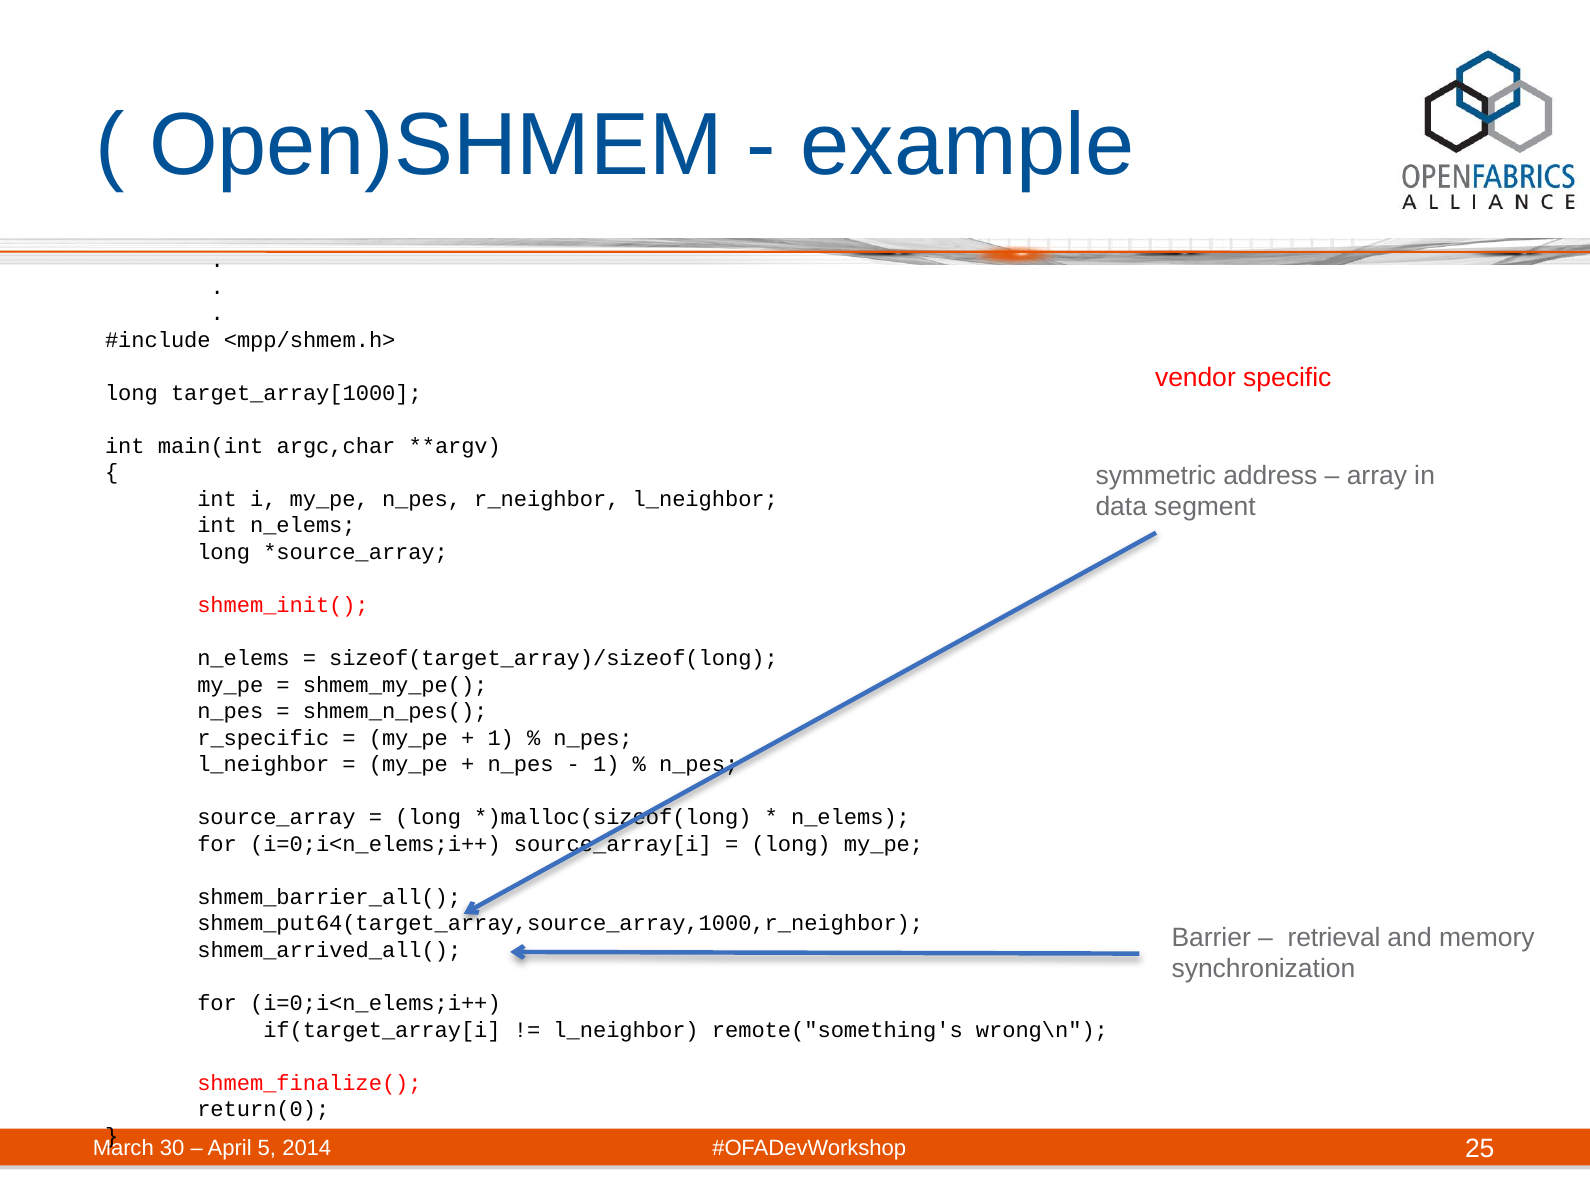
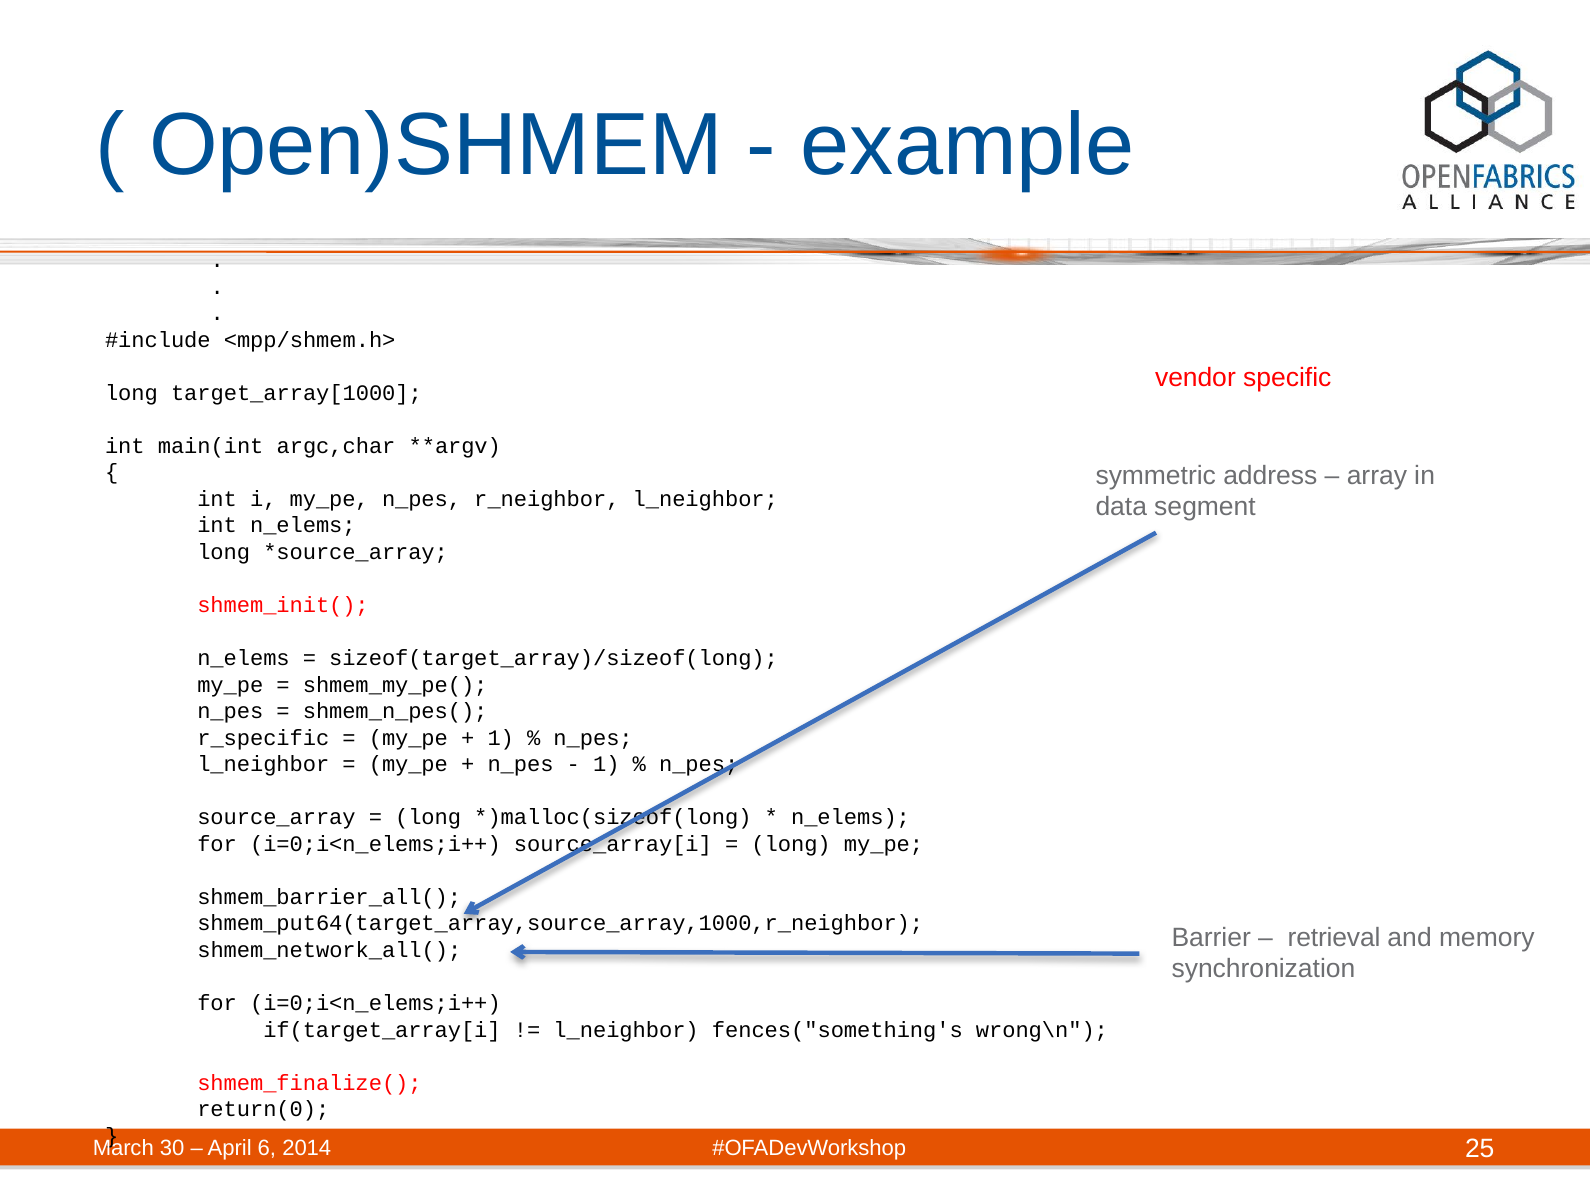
shmem_arrived_all(: shmem_arrived_all( -> shmem_network_all(
remote("something's: remote("something's -> fences("something's
5: 5 -> 6
